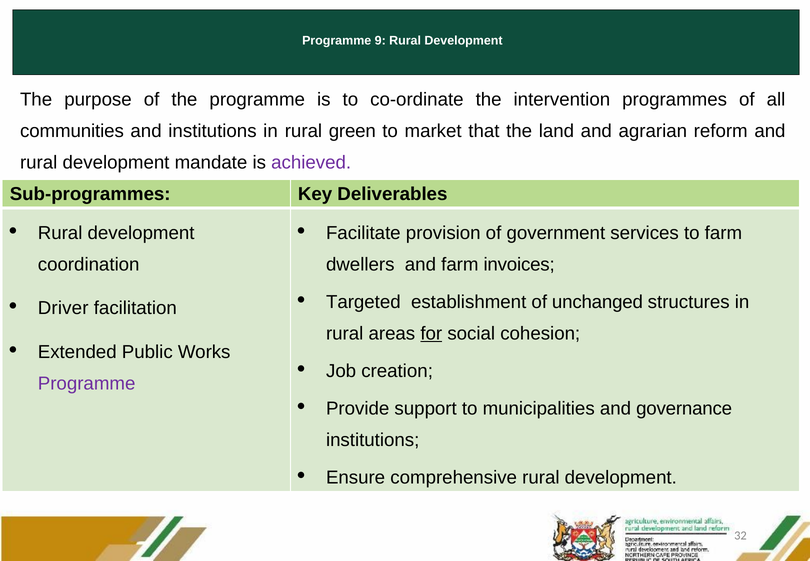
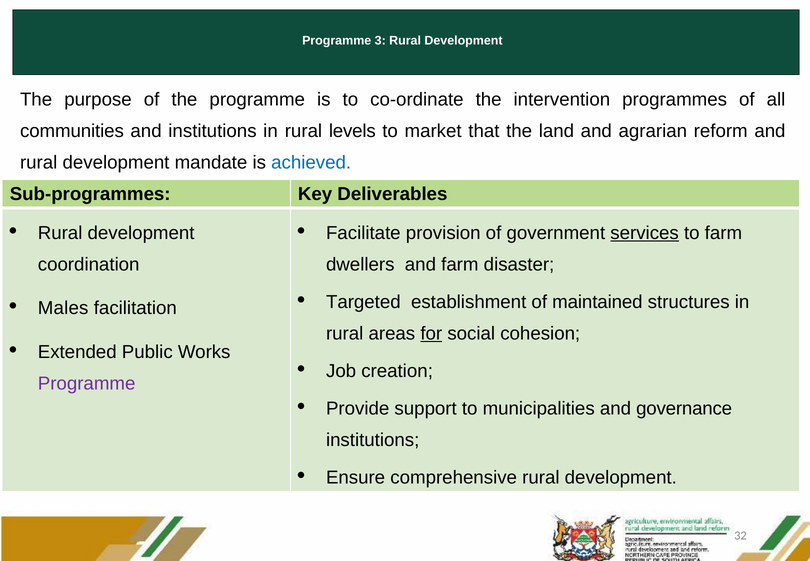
9: 9 -> 3
green: green -> levels
achieved colour: purple -> blue
services underline: none -> present
invoices: invoices -> disaster
unchanged: unchanged -> maintained
Driver: Driver -> Males
